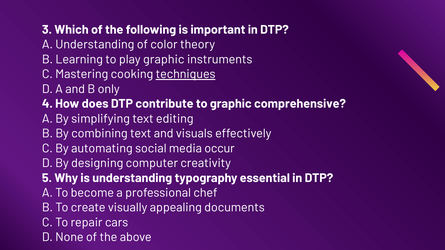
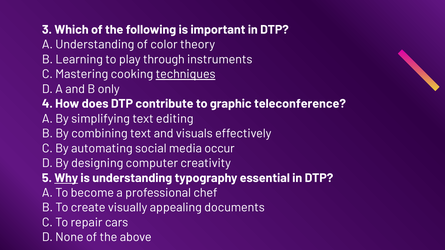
play graphic: graphic -> through
comprehensive: comprehensive -> teleconference
Why underline: none -> present
